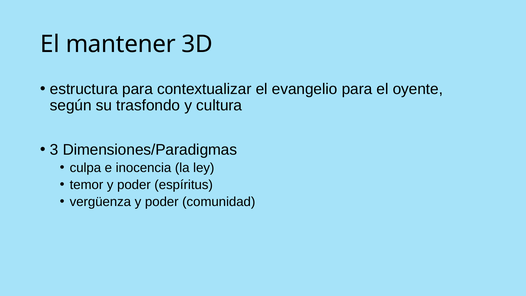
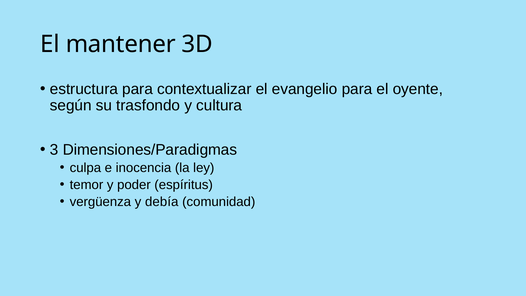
vergüenza y poder: poder -> debía
